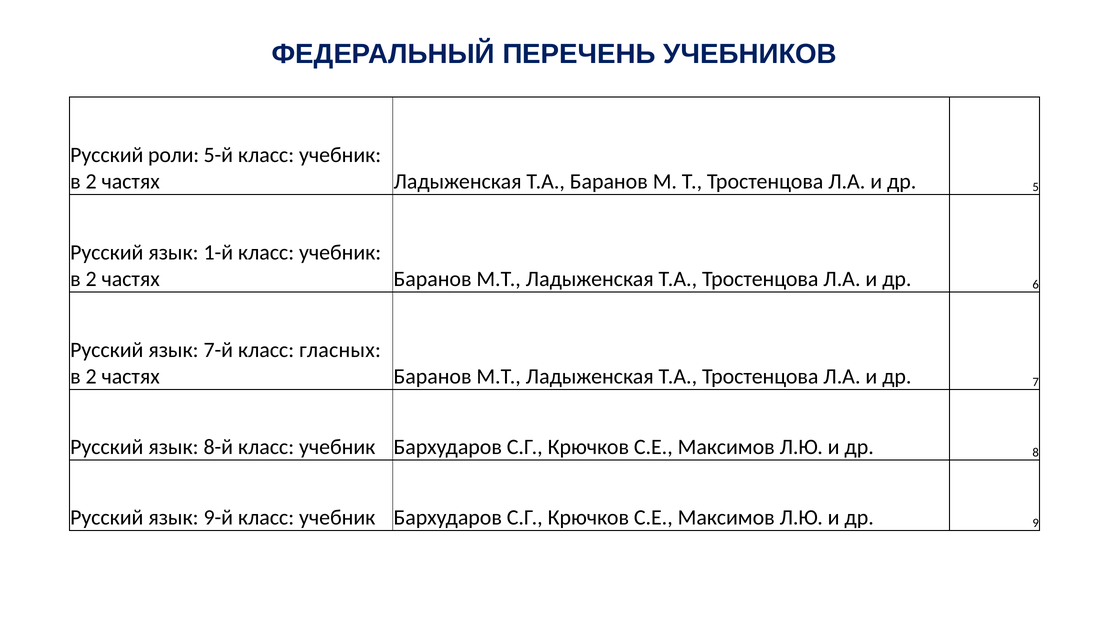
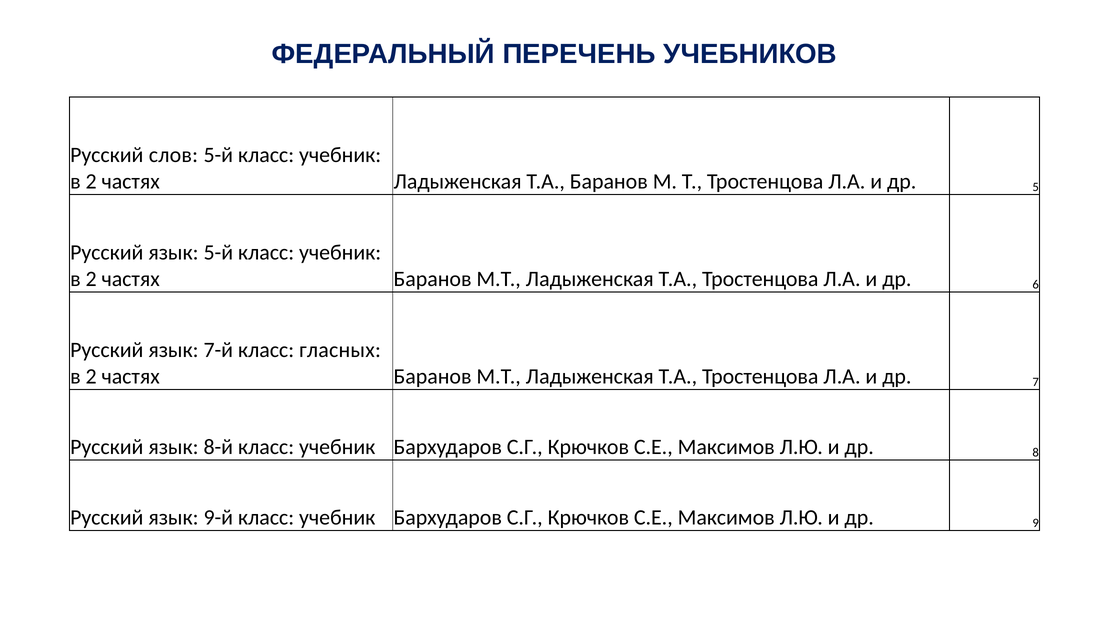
роли: роли -> слов
язык 1-й: 1-й -> 5-й
